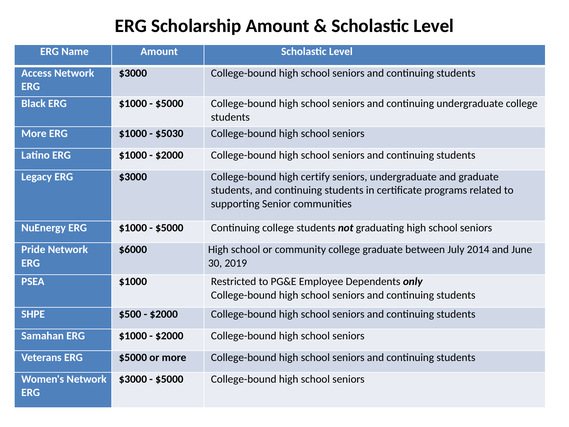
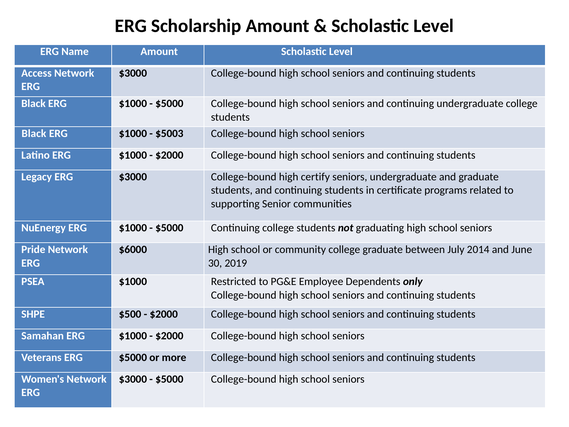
More at (34, 133): More -> Black
$5030: $5030 -> $5003
